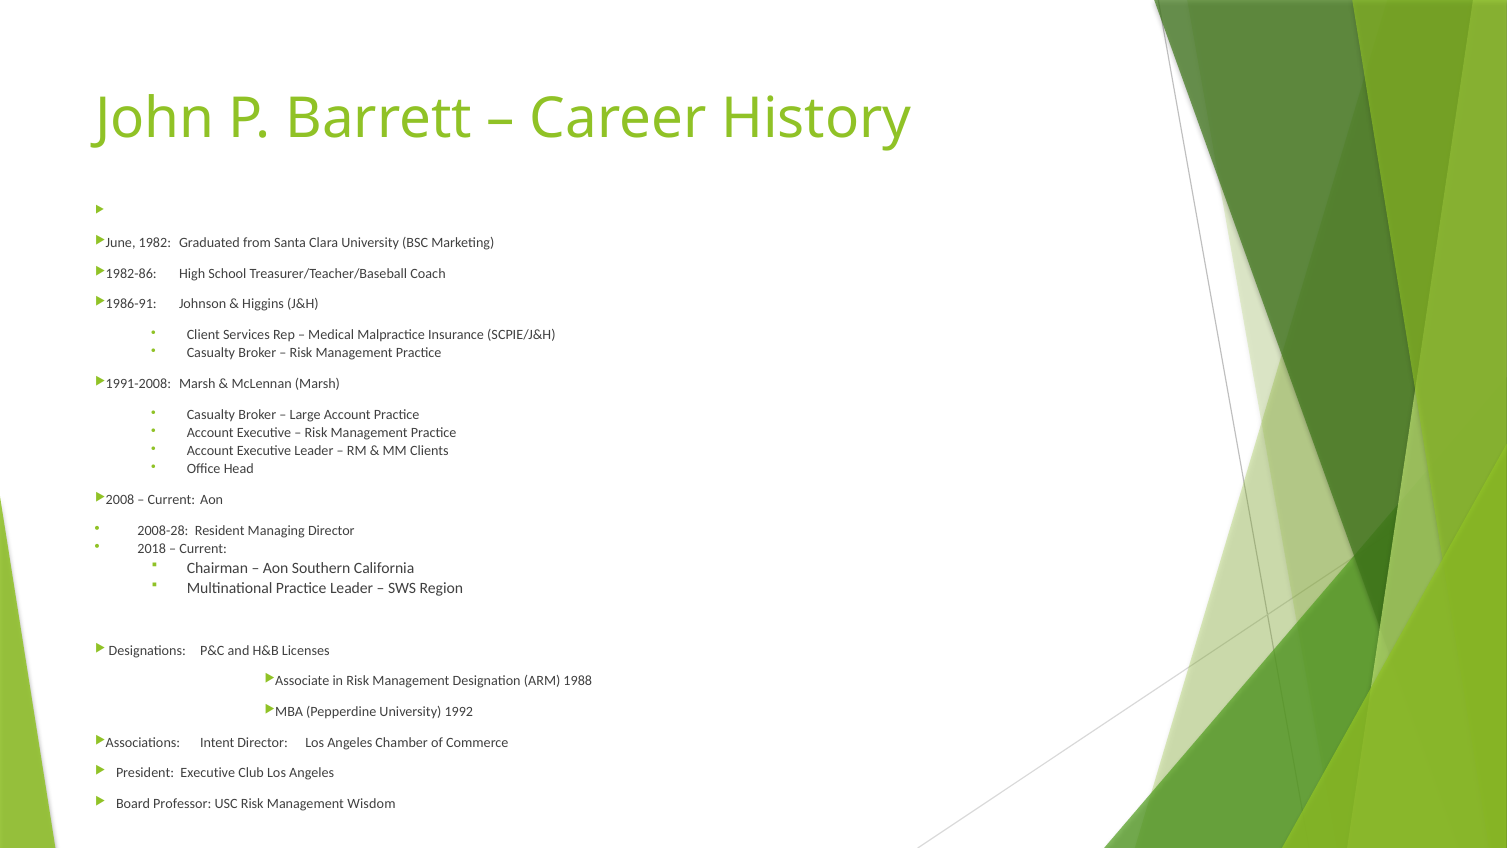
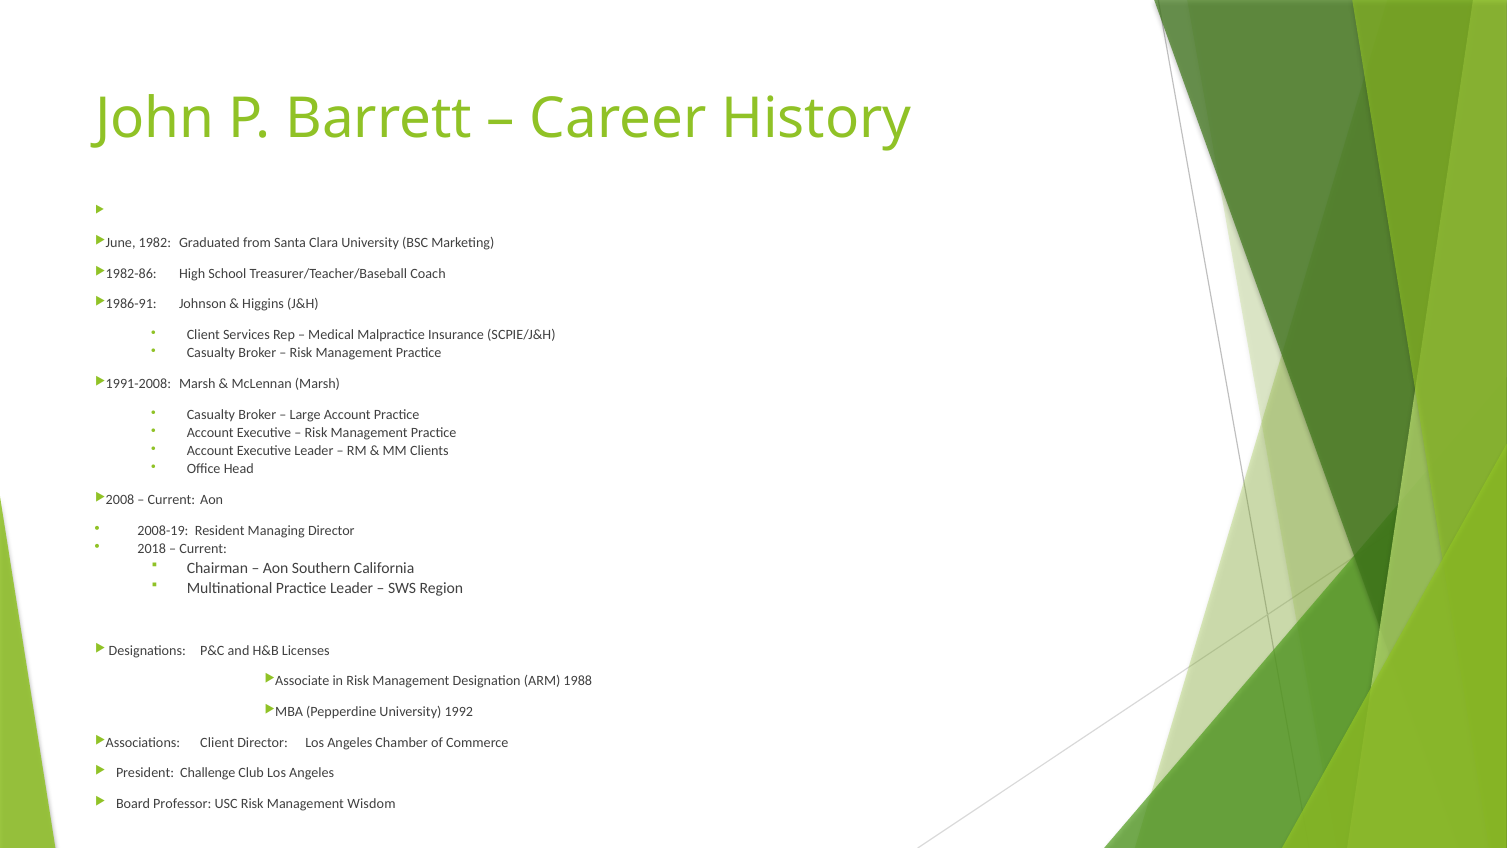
2008-28: 2008-28 -> 2008-19
Intent at (217, 742): Intent -> Client
President Executive: Executive -> Challenge
